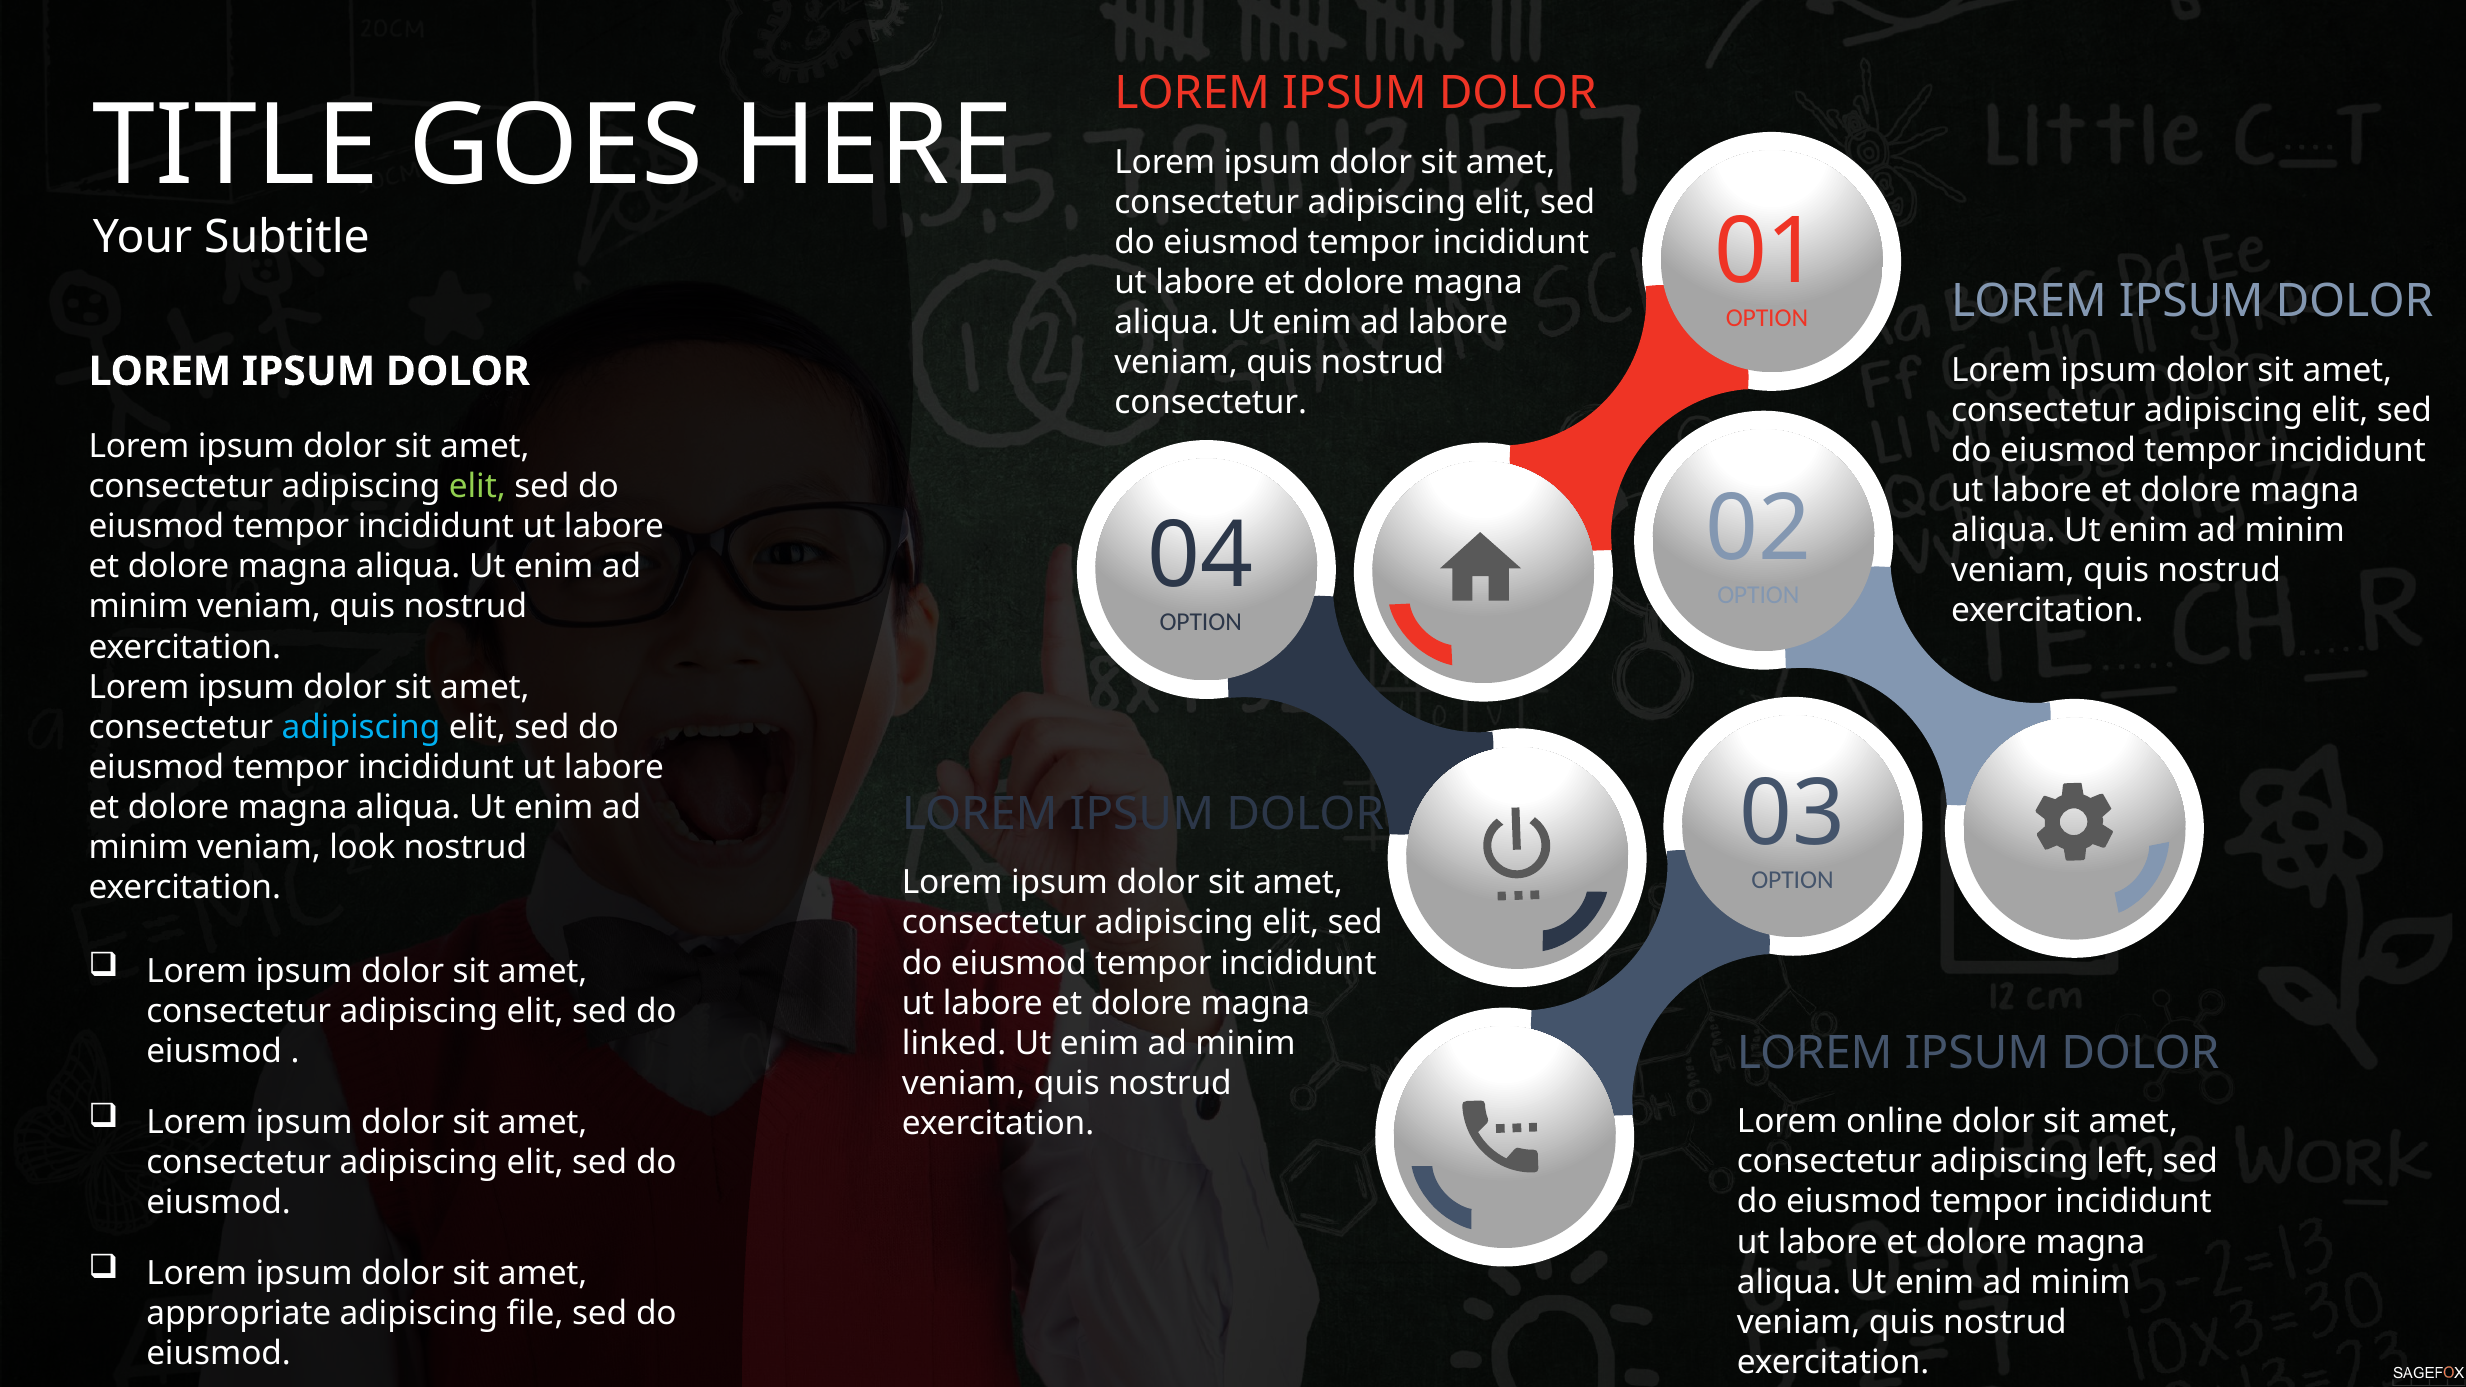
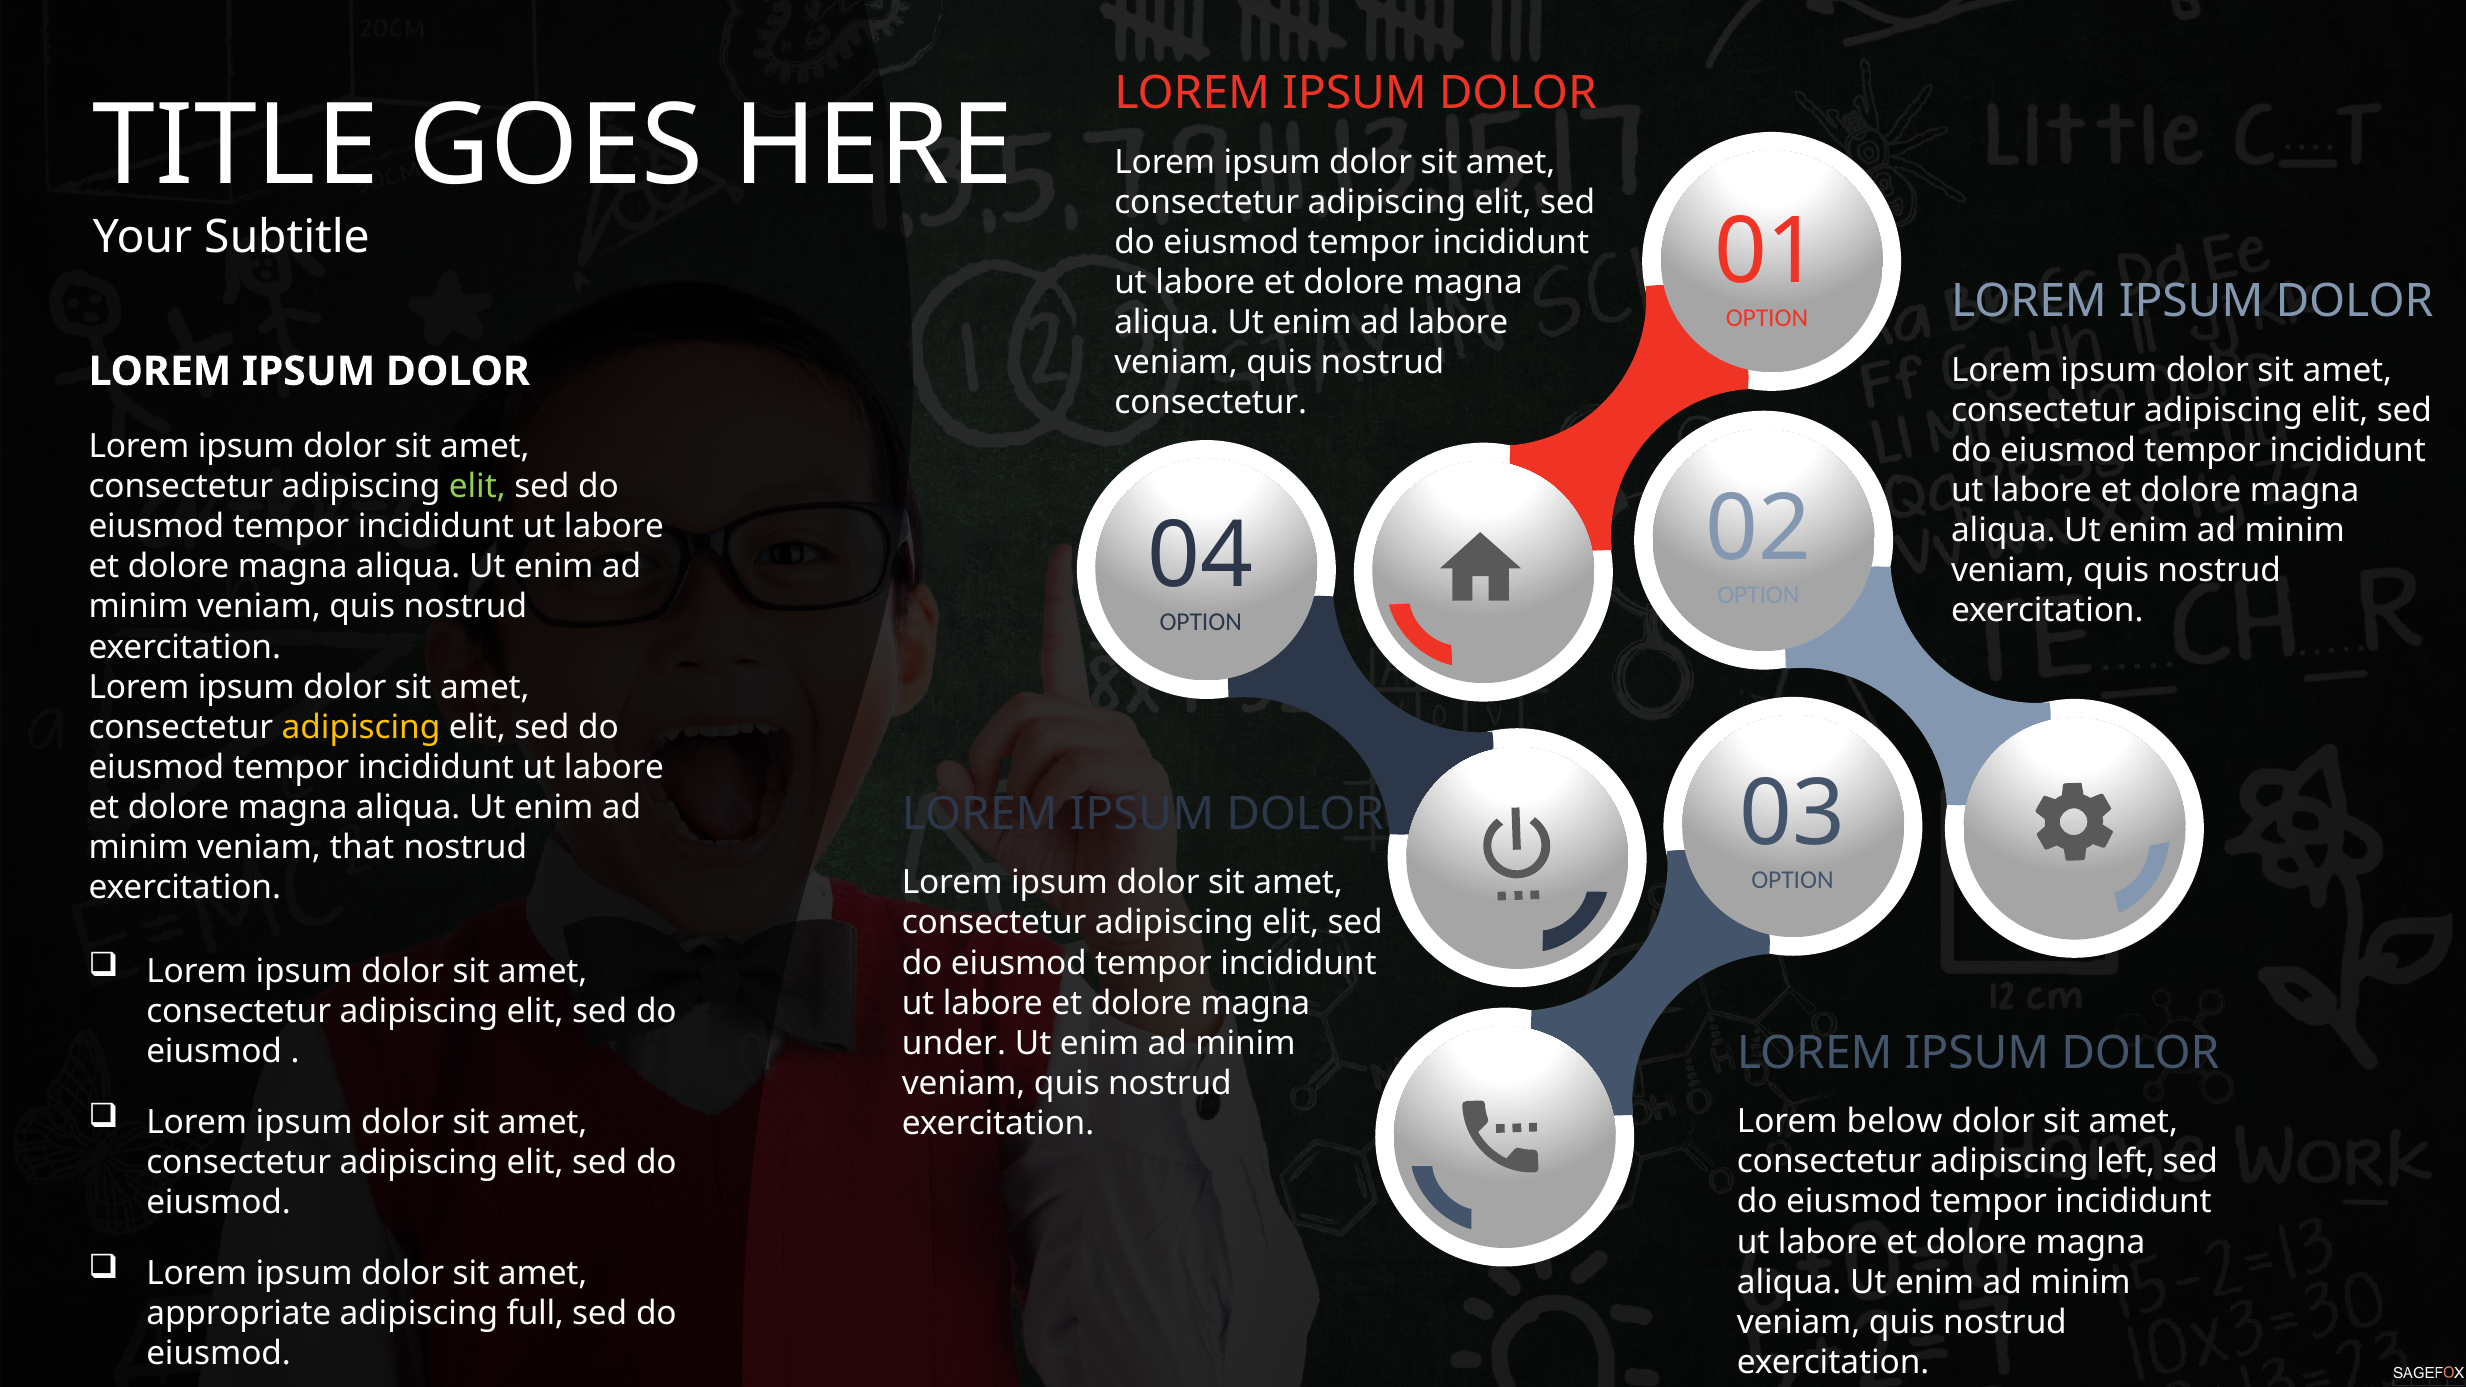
adipiscing at (361, 727) colour: light blue -> yellow
look: look -> that
linked: linked -> under
online: online -> below
file: file -> full
